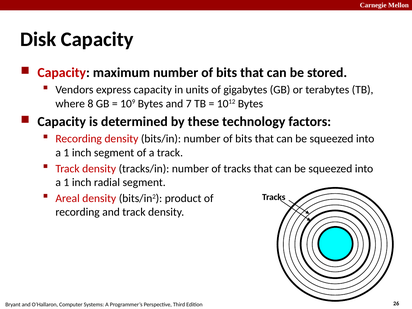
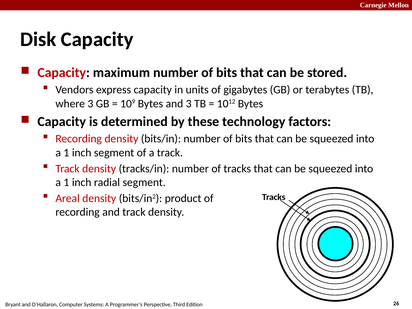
where 8: 8 -> 3
and 7: 7 -> 3
